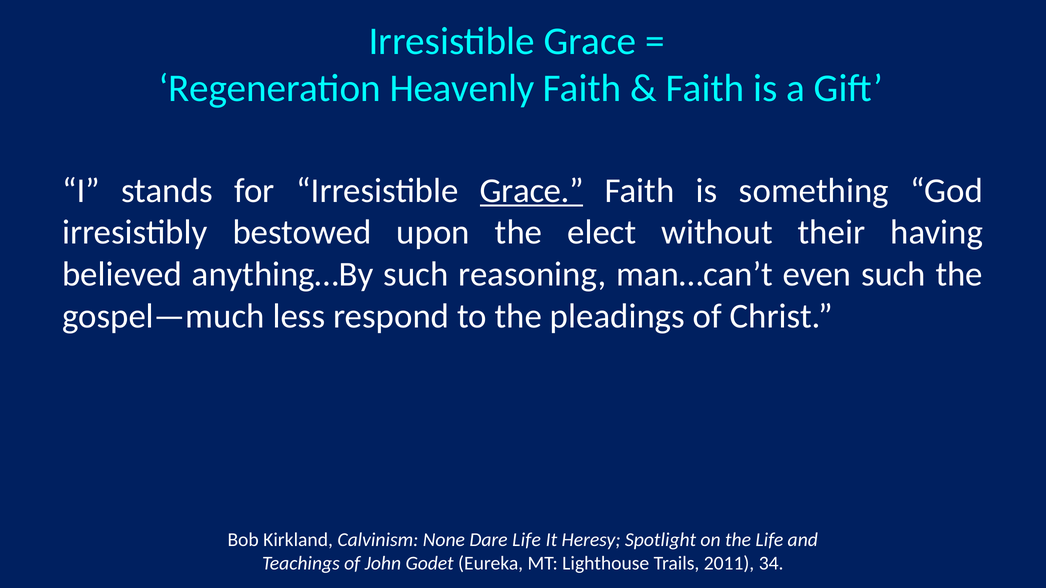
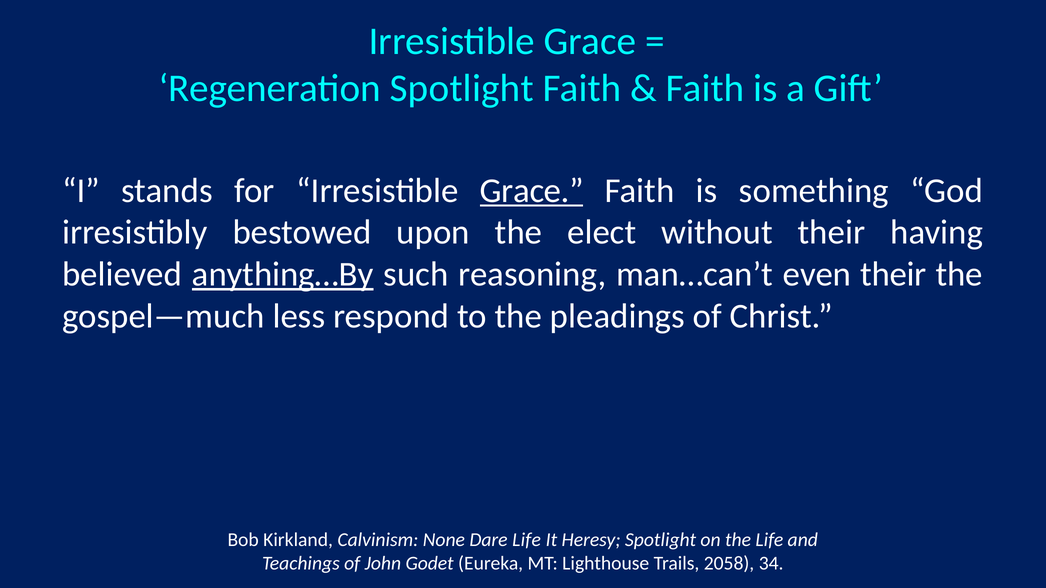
Regeneration Heavenly: Heavenly -> Spotlight
anything…By underline: none -> present
even such: such -> their
2011: 2011 -> 2058
